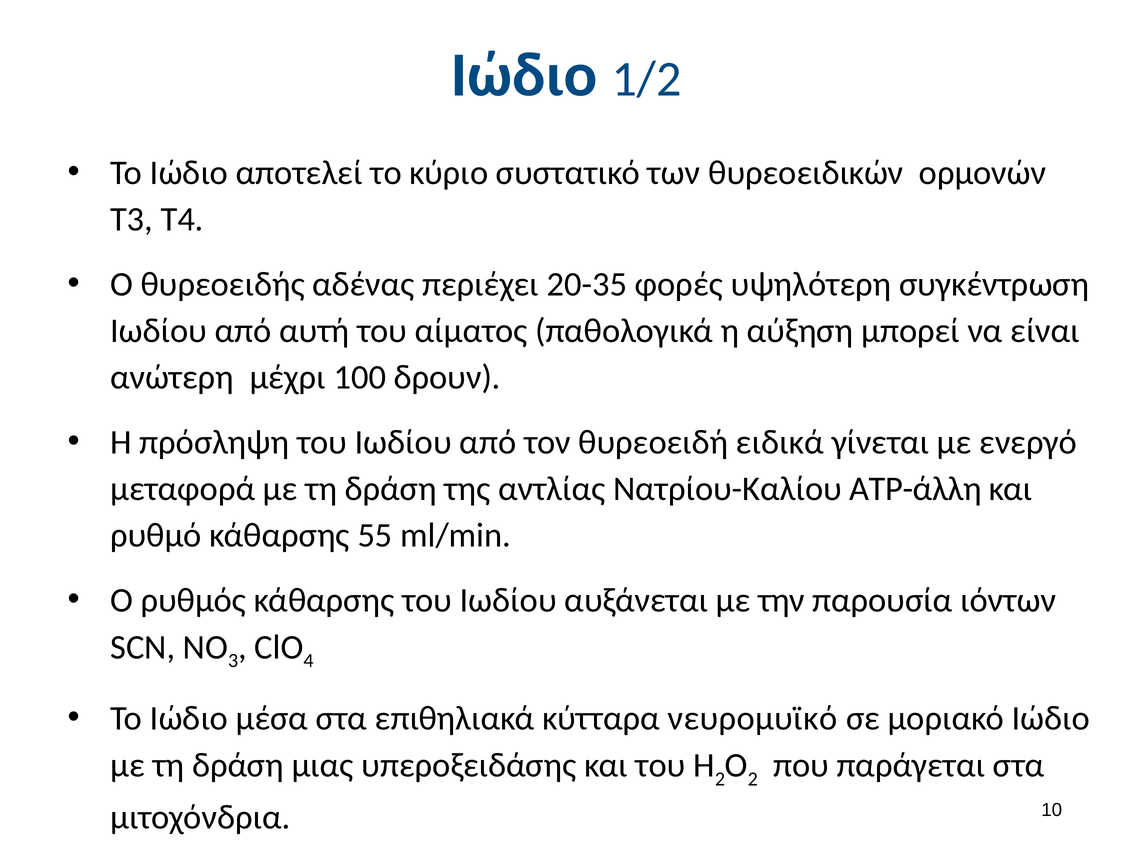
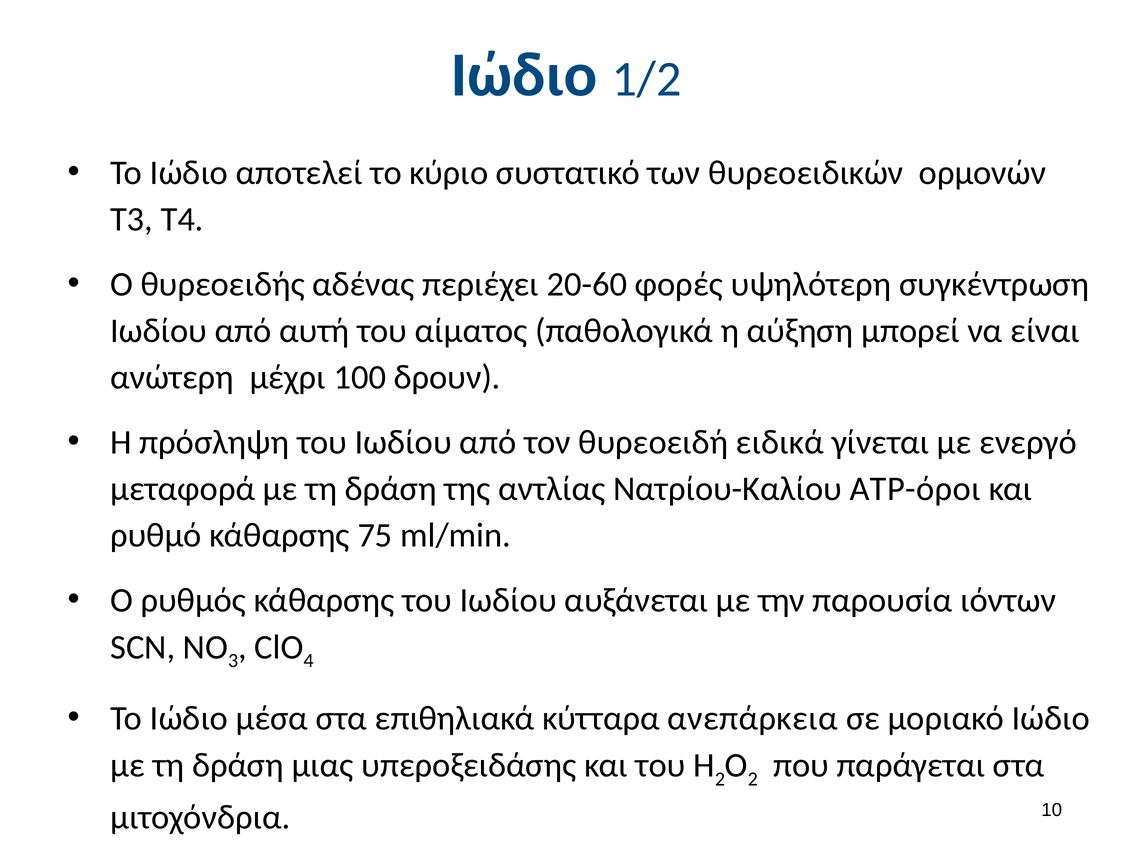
20-35: 20-35 -> 20-60
ΑΤΡ-άλλη: ΑΤΡ-άλλη -> ΑΤΡ-όροι
55: 55 -> 75
νευρομυϊκό: νευρομυϊκό -> ανεπάρκεια
